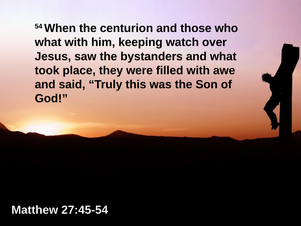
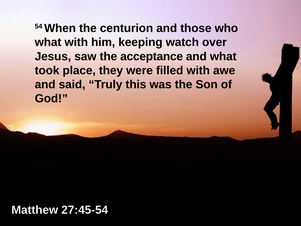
bystanders: bystanders -> acceptance
